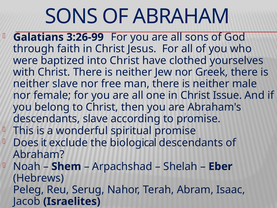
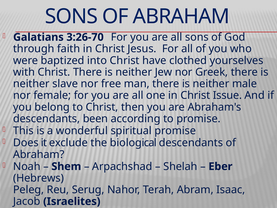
3:26-99: 3:26-99 -> 3:26-70
descendants slave: slave -> been
